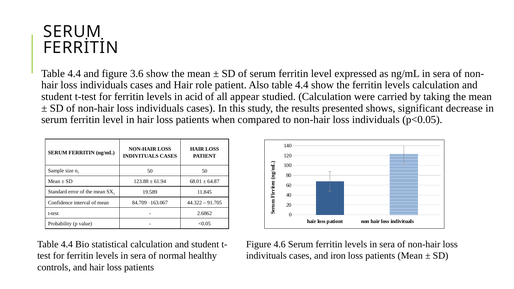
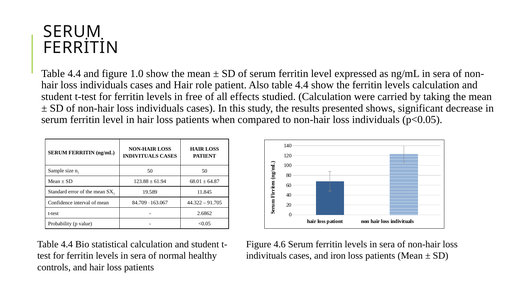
3.6: 3.6 -> 1.0
acid: acid -> free
appear: appear -> effects
